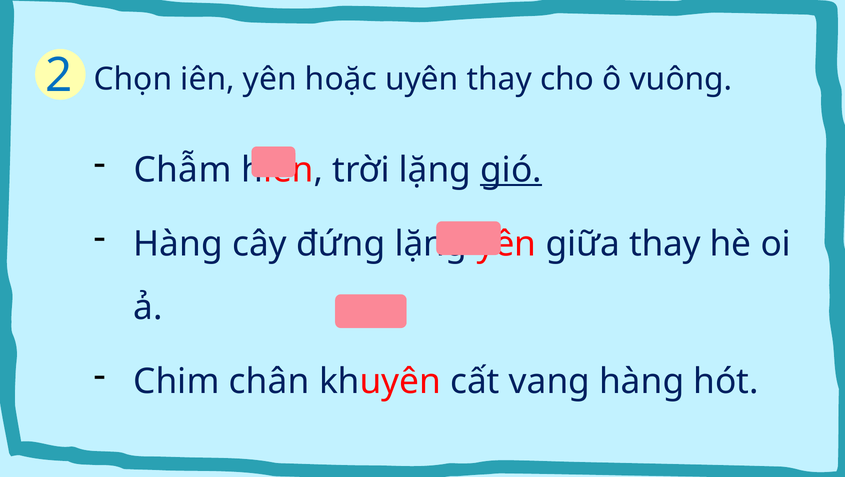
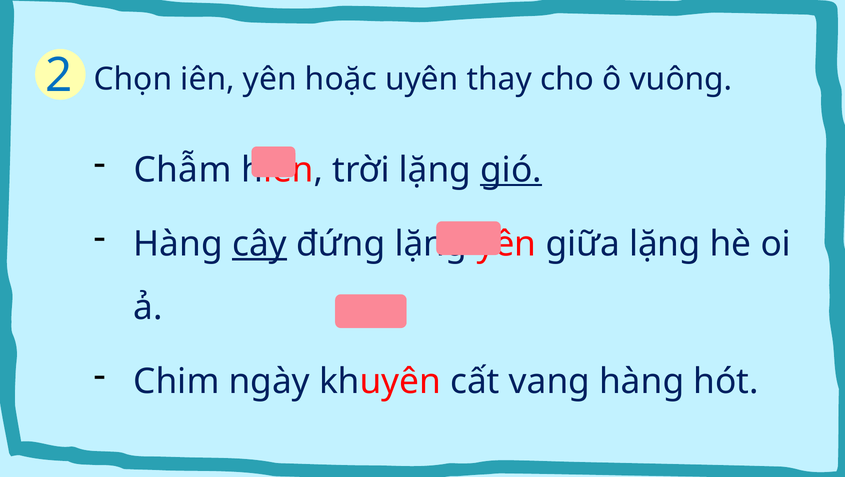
cây underline: none -> present
giữa thay: thay -> lặng
chân: chân -> ngày
